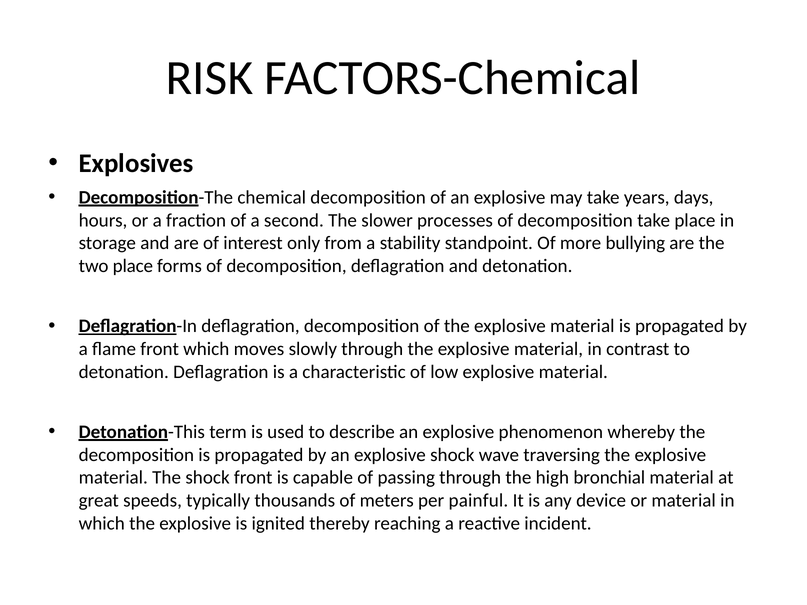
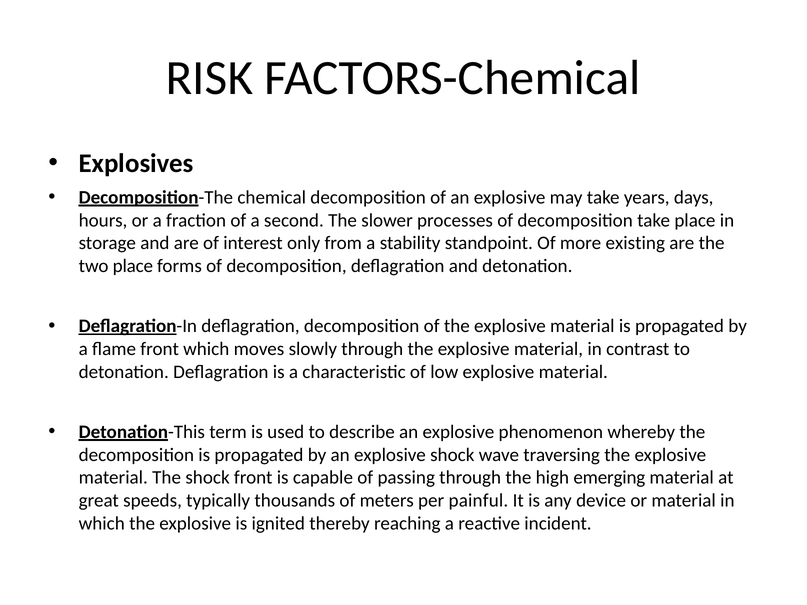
bullying: bullying -> existing
bronchial: bronchial -> emerging
